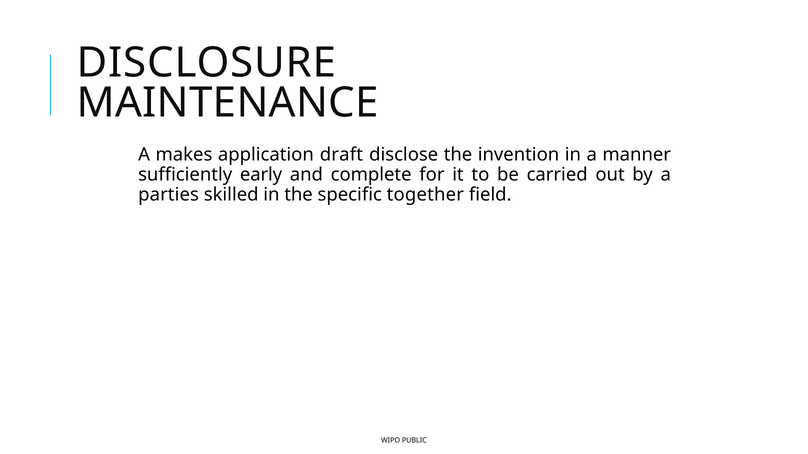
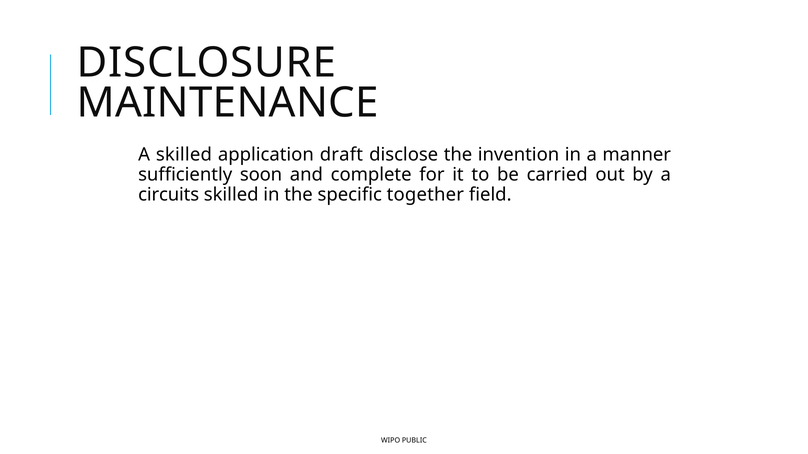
A makes: makes -> skilled
early: early -> soon
parties: parties -> circuits
